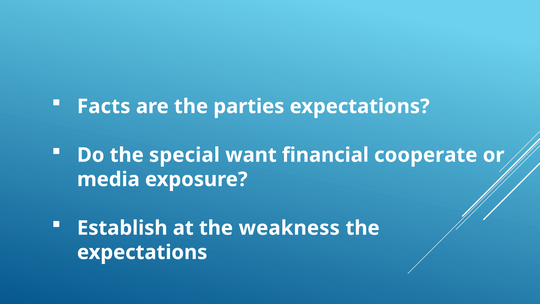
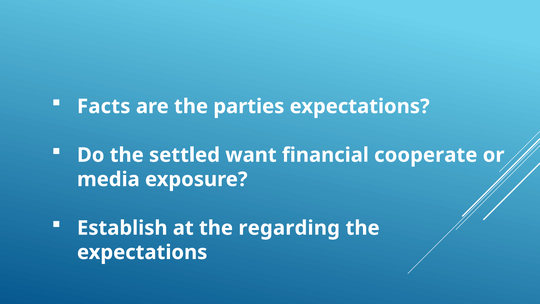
special: special -> settled
weakness: weakness -> regarding
